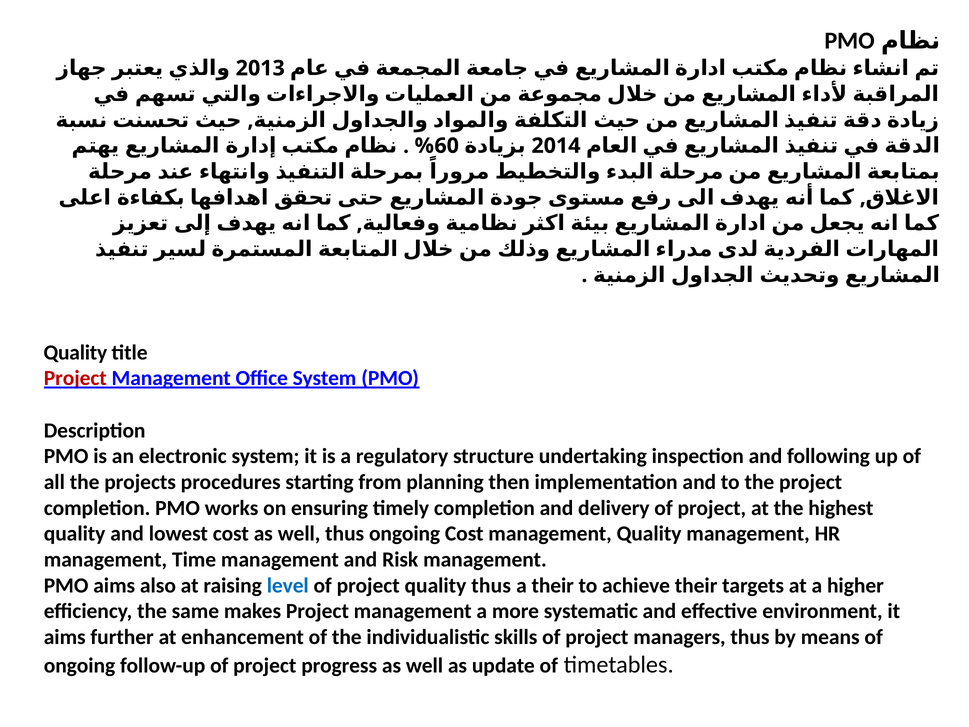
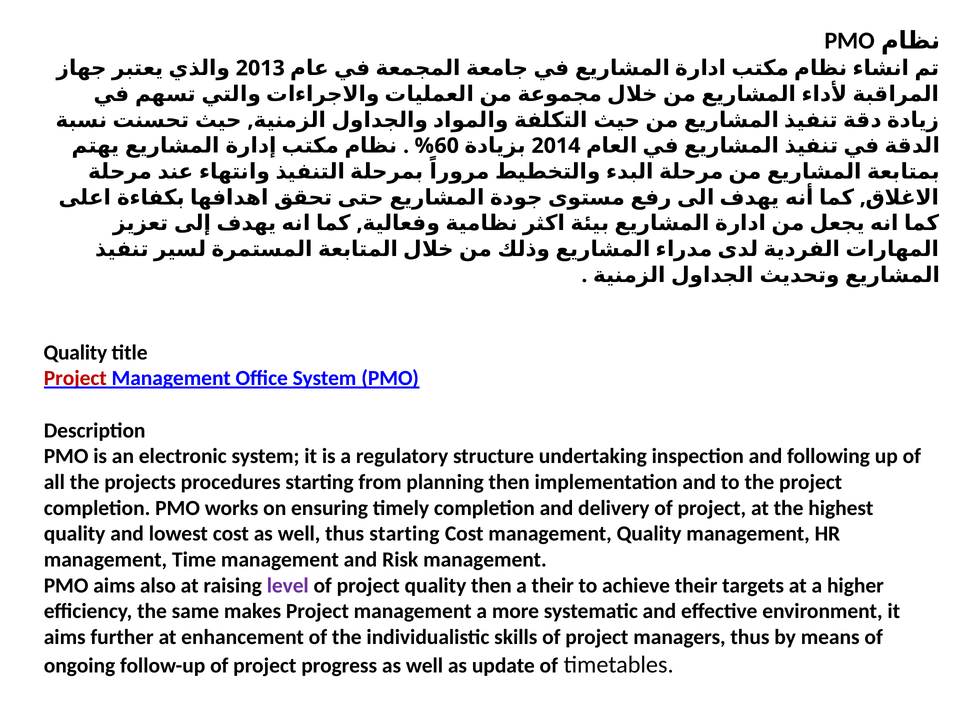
thus ongoing: ongoing -> starting
level colour: blue -> purple
quality thus: thus -> then
